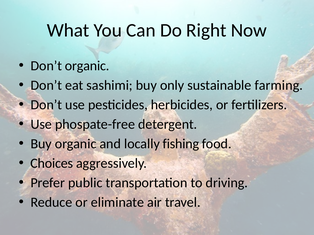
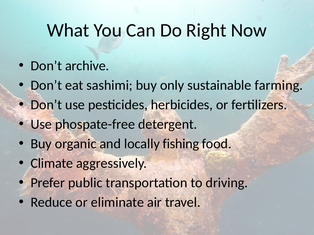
Don’t organic: organic -> archive
Choices: Choices -> Climate
